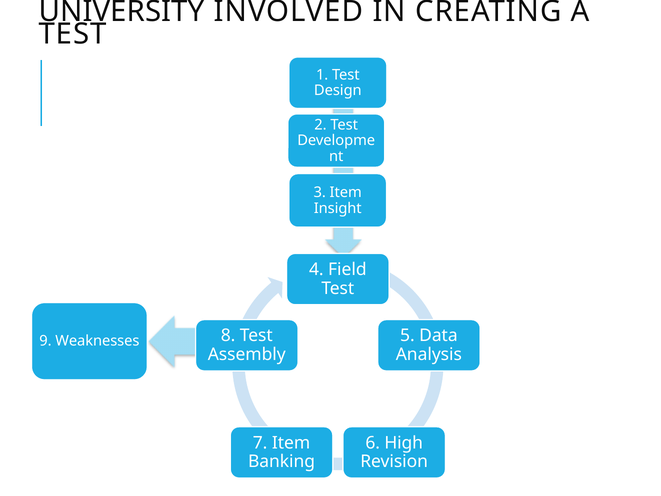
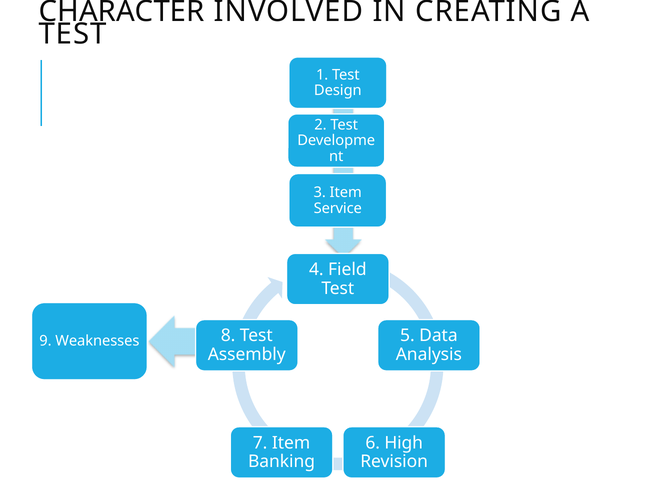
UNIVERSITY: UNIVERSITY -> CHARACTER
Insight: Insight -> Service
